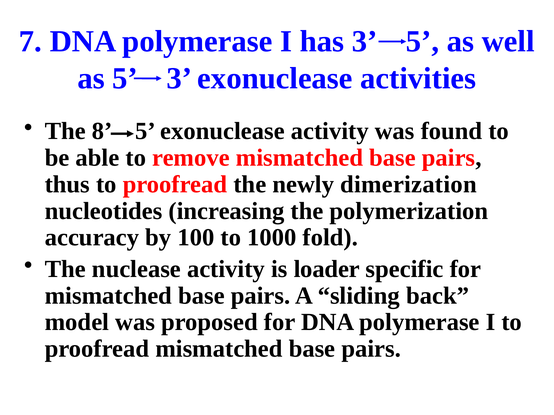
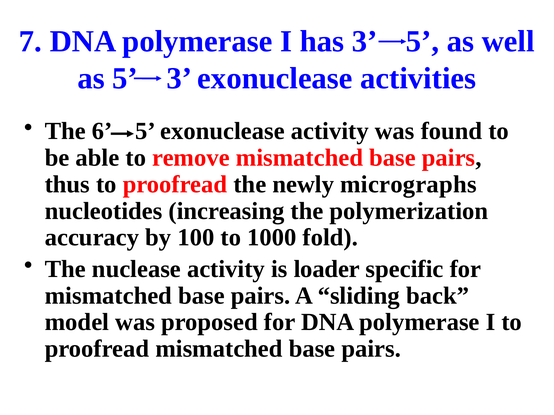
8: 8 -> 6
dimerization: dimerization -> micrographs
